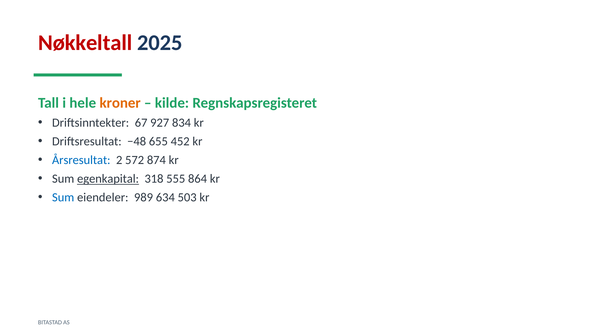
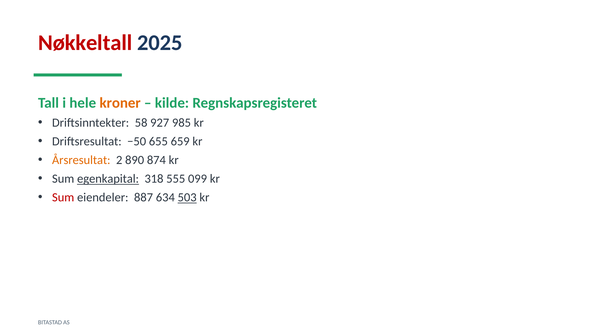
67: 67 -> 58
834: 834 -> 985
−48: −48 -> −50
452: 452 -> 659
Årsresultat colour: blue -> orange
572: 572 -> 890
864: 864 -> 099
Sum at (63, 198) colour: blue -> red
989: 989 -> 887
503 underline: none -> present
